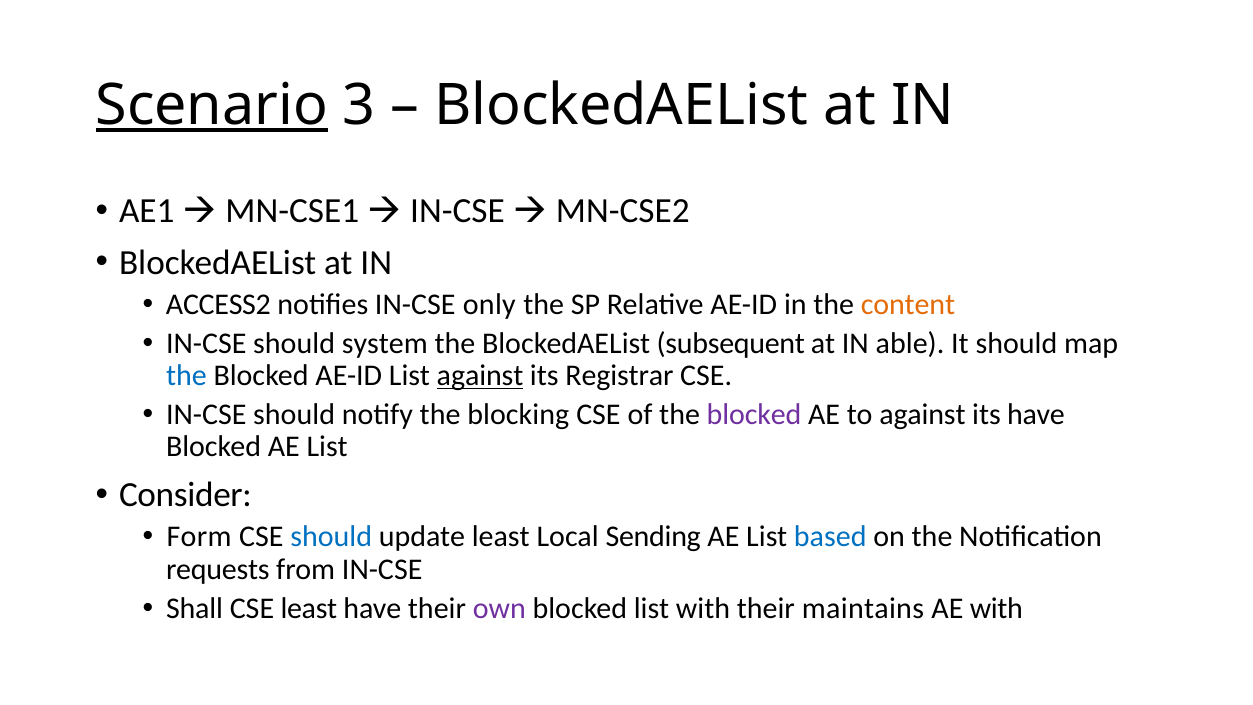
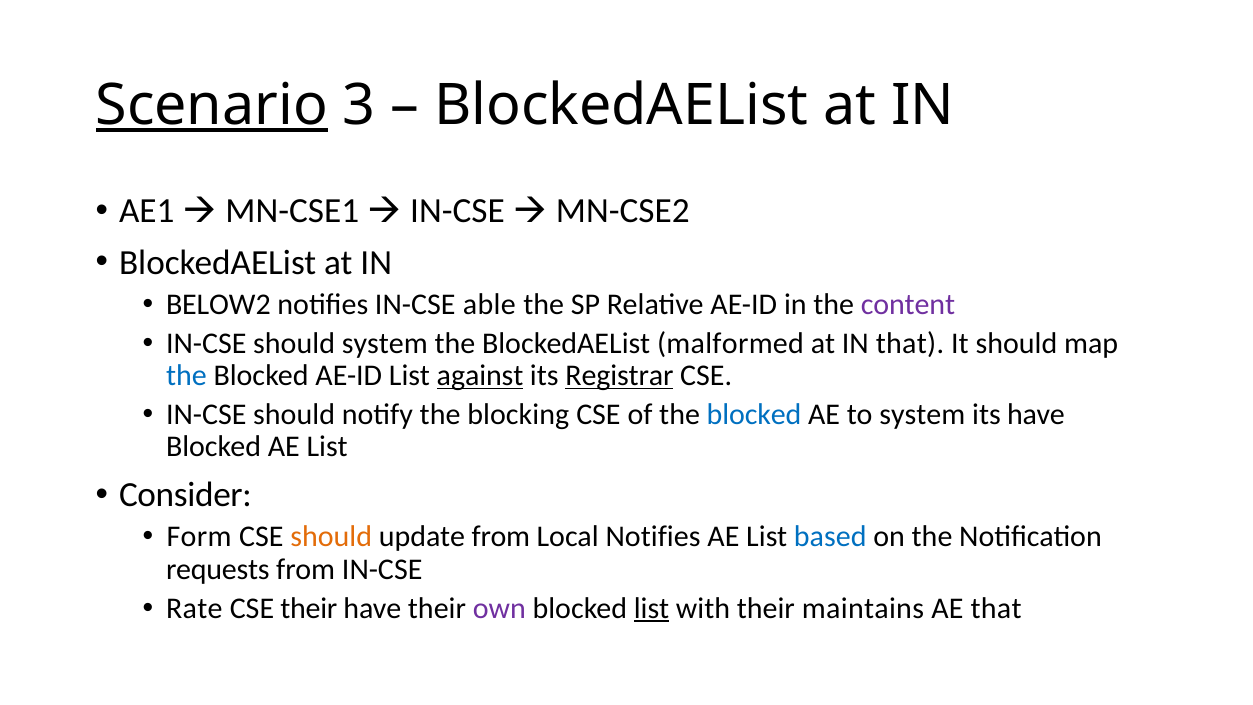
ACCESS2: ACCESS2 -> BELOW2
only: only -> able
content colour: orange -> purple
subsequent: subsequent -> malformed
IN able: able -> that
Registrar underline: none -> present
blocked at (754, 414) colour: purple -> blue
to against: against -> system
should at (331, 537) colour: blue -> orange
update least: least -> from
Local Sending: Sending -> Notifies
Shall: Shall -> Rate
CSE least: least -> their
list at (652, 608) underline: none -> present
AE with: with -> that
